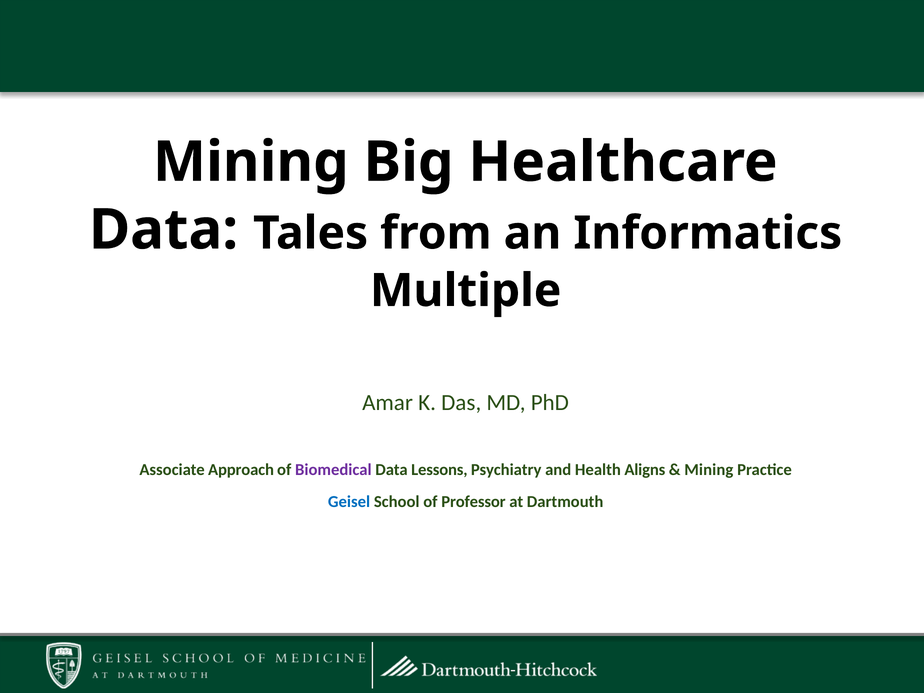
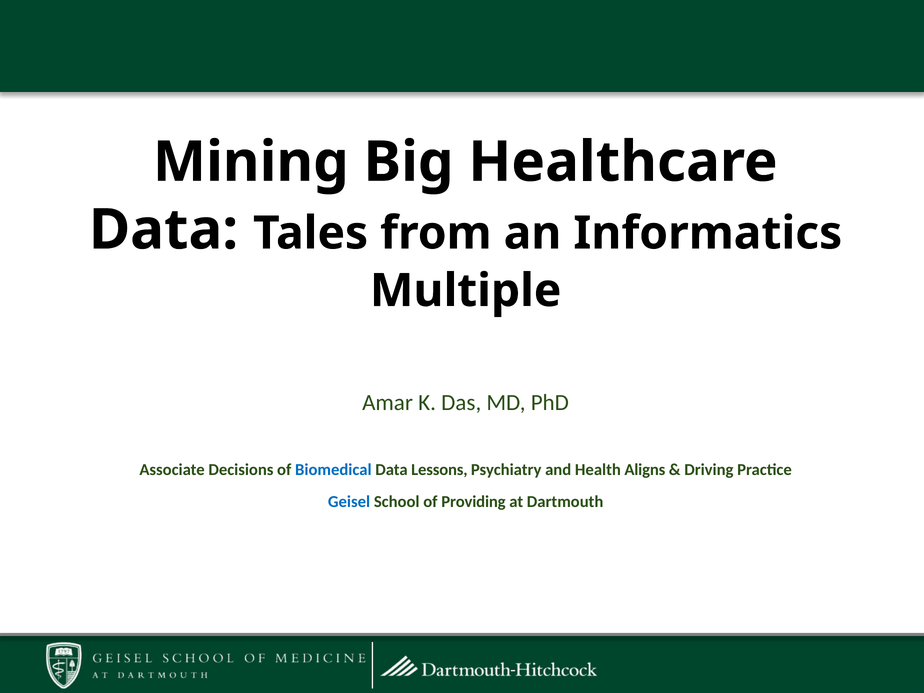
Approach: Approach -> Decisions
Biomedical colour: purple -> blue
Mining at (709, 470): Mining -> Driving
Professor: Professor -> Providing
